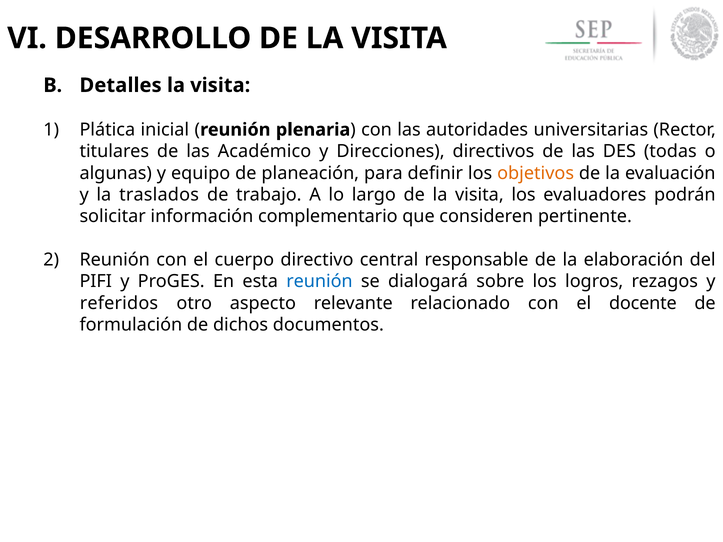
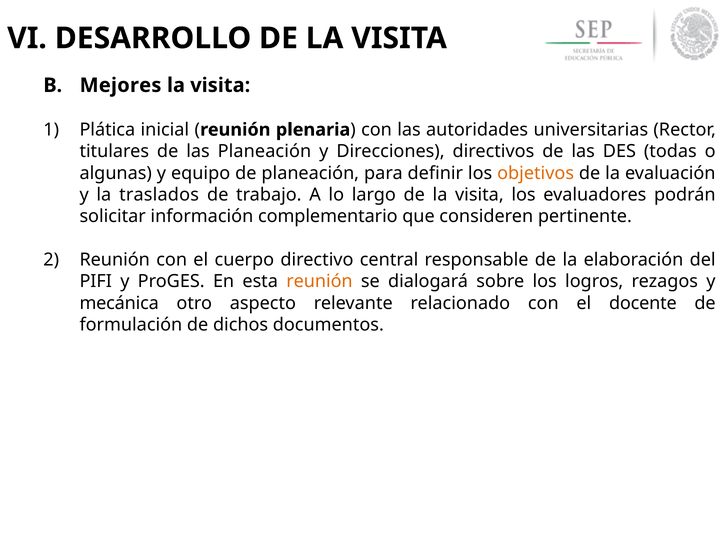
Detalles: Detalles -> Mejores
las Académico: Académico -> Planeación
reunión at (319, 282) colour: blue -> orange
referidos: referidos -> mecánica
